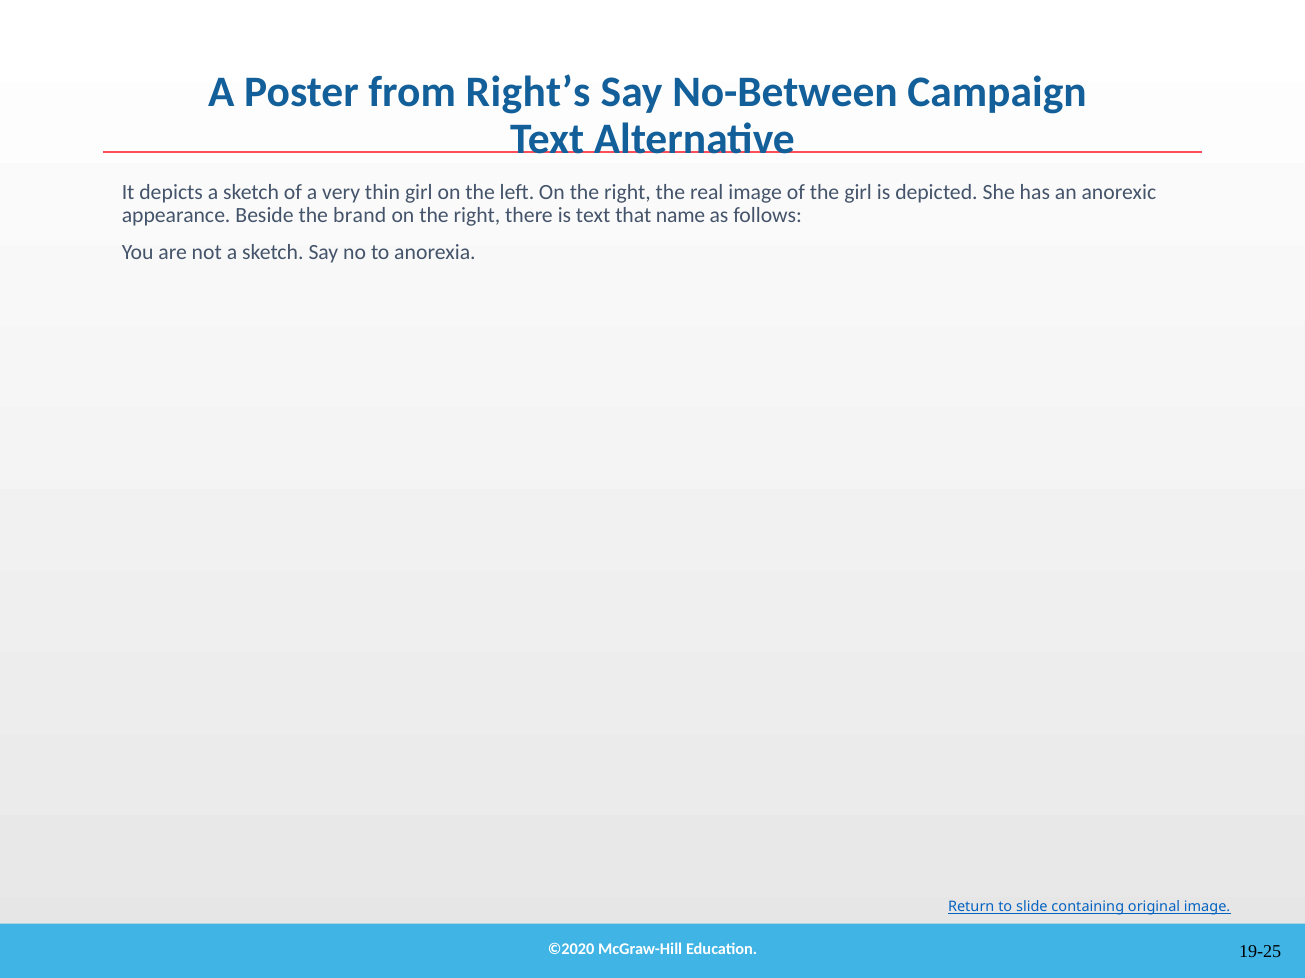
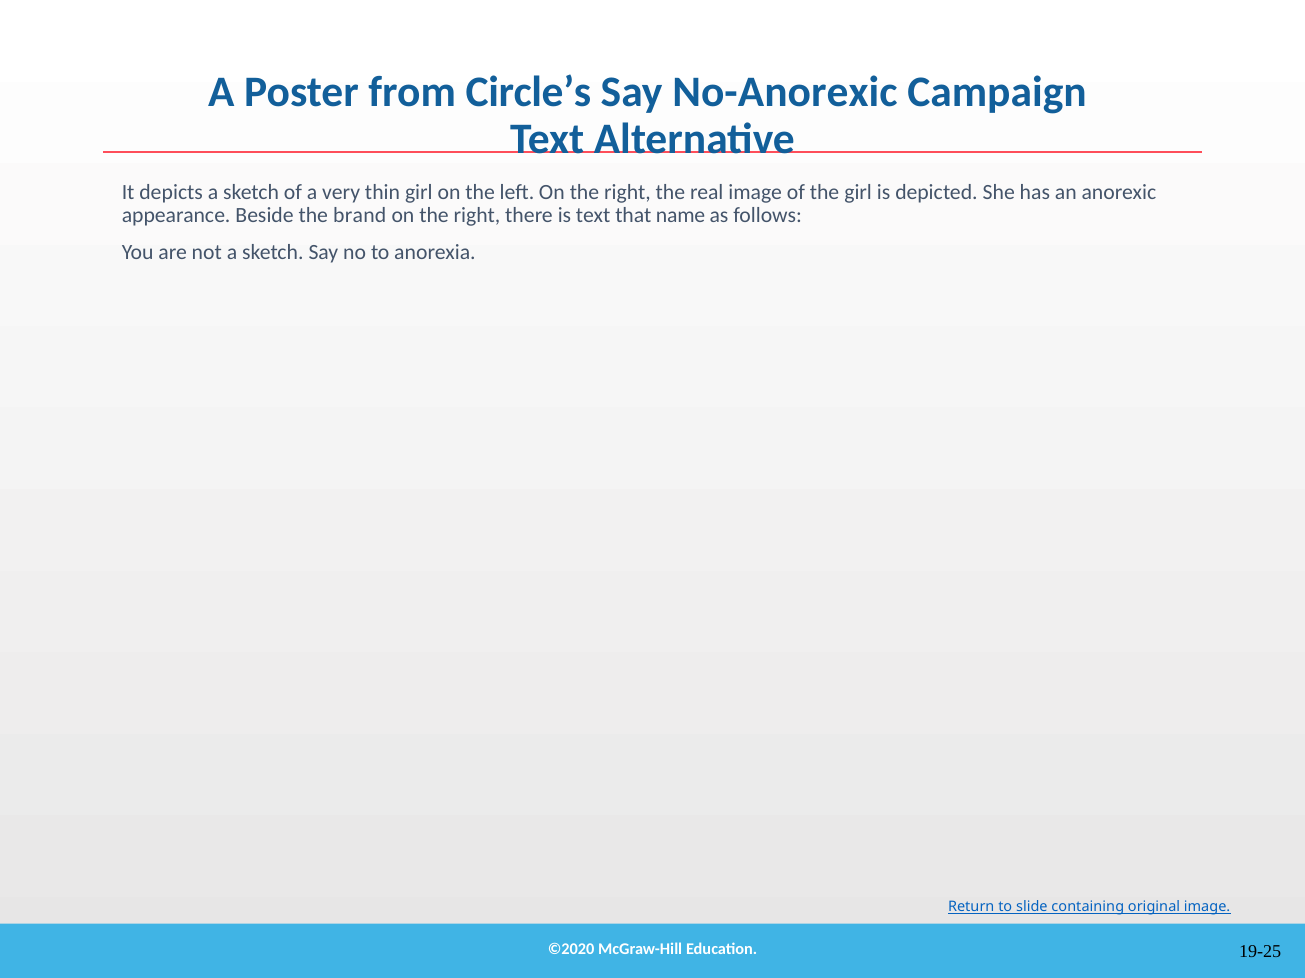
Right’s: Right’s -> Circle’s
No-Between: No-Between -> No-Anorexic
